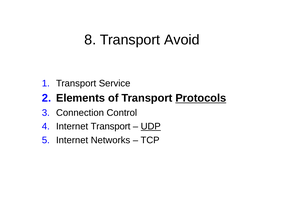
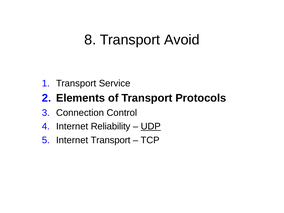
Protocols underline: present -> none
Internet Transport: Transport -> Reliability
Internet Networks: Networks -> Transport
